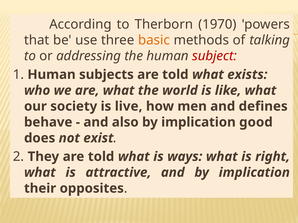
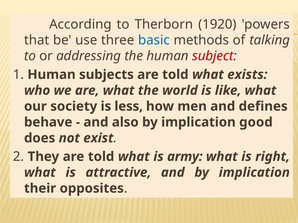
1970: 1970 -> 1920
basic colour: orange -> blue
live: live -> less
ways: ways -> army
